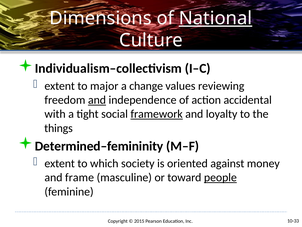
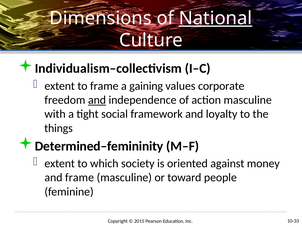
to major: major -> frame
change: change -> gaining
reviewing: reviewing -> corporate
action accidental: accidental -> masculine
framework underline: present -> none
people underline: present -> none
